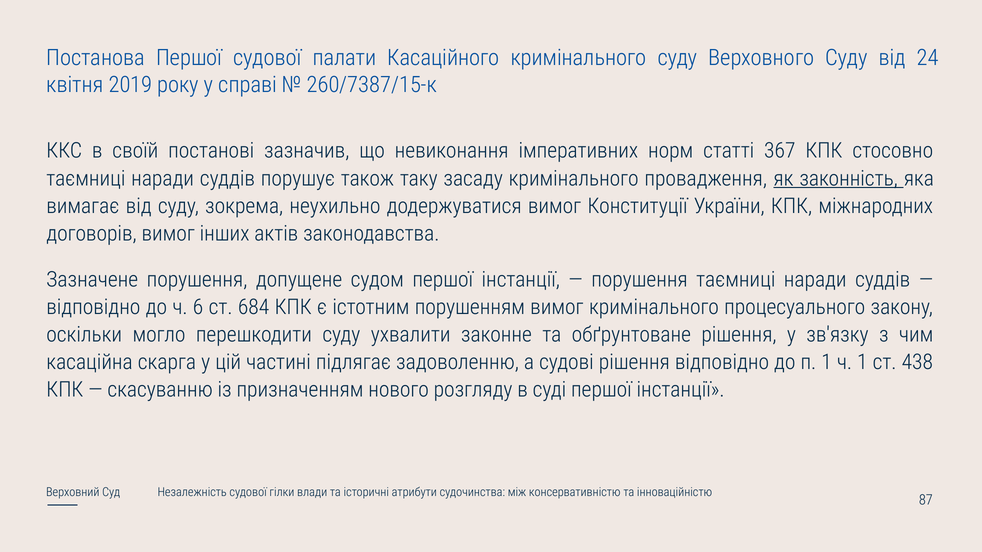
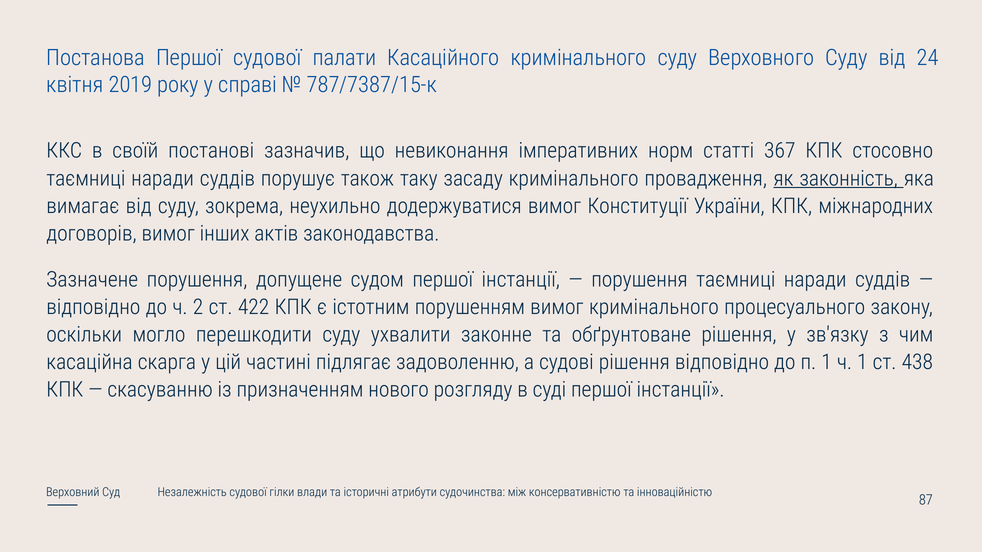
260/7387/15-к: 260/7387/15-к -> 787/7387/15-к
6: 6 -> 2
684: 684 -> 422
